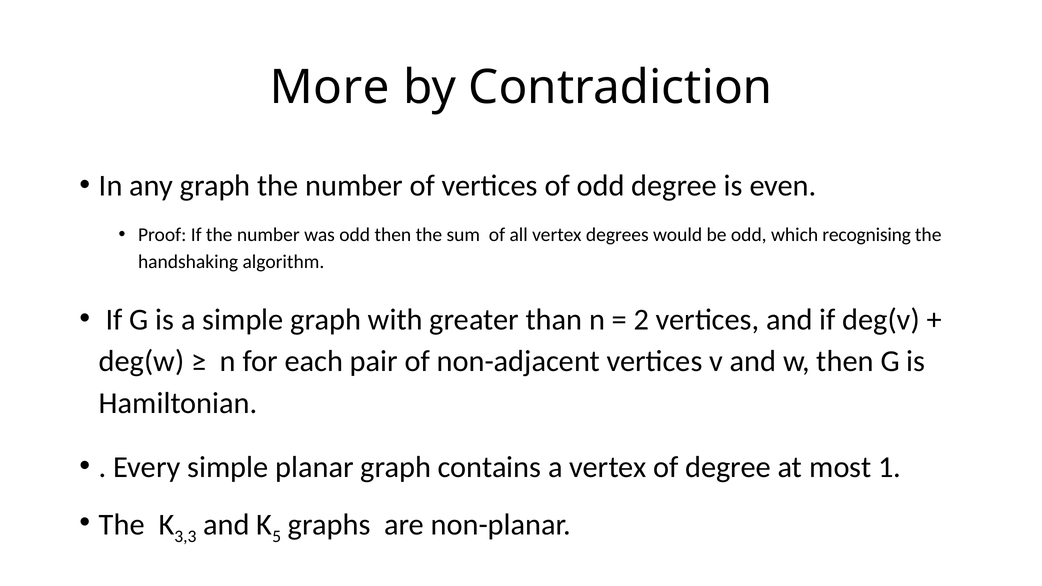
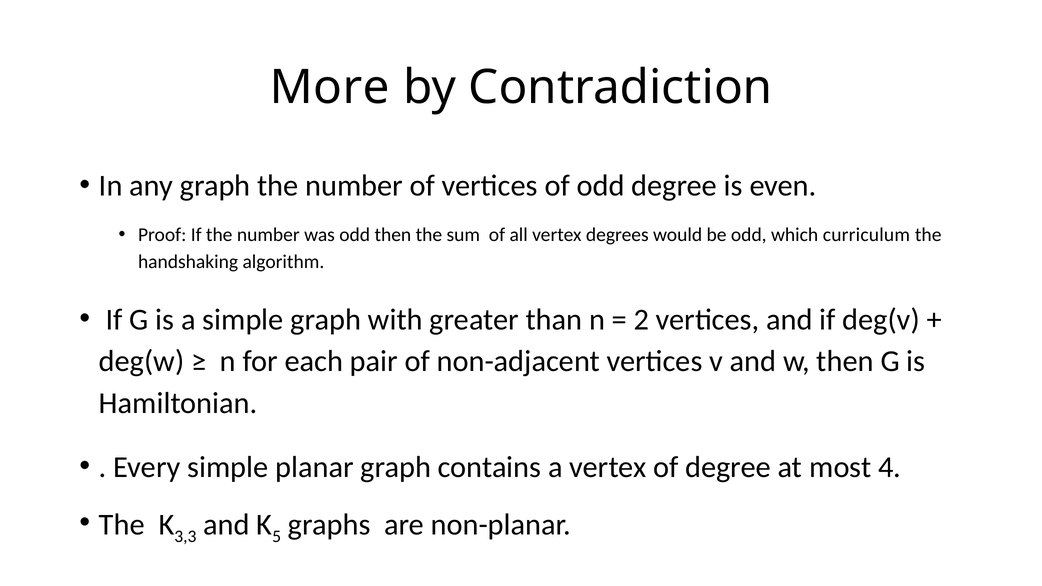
recognising: recognising -> curriculum
1: 1 -> 4
